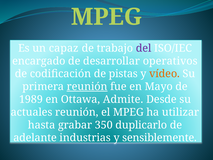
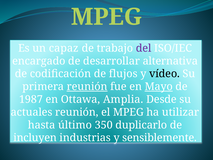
operativos: operativos -> alternativa
pistas: pistas -> flujos
vídeo colour: orange -> black
Mayo underline: none -> present
1989: 1989 -> 1987
Admite: Admite -> Amplia
grabar: grabar -> último
adelante: adelante -> incluyen
